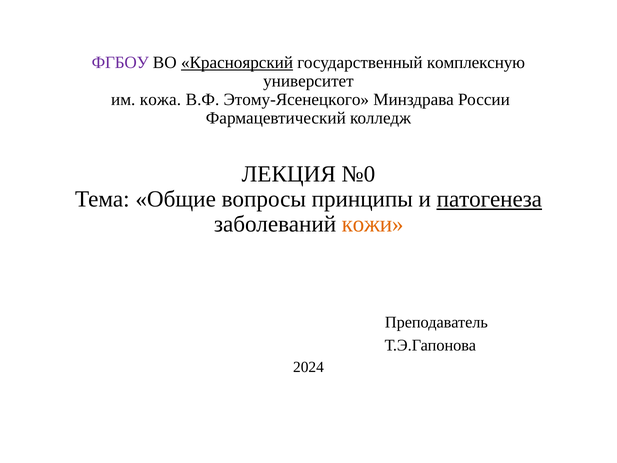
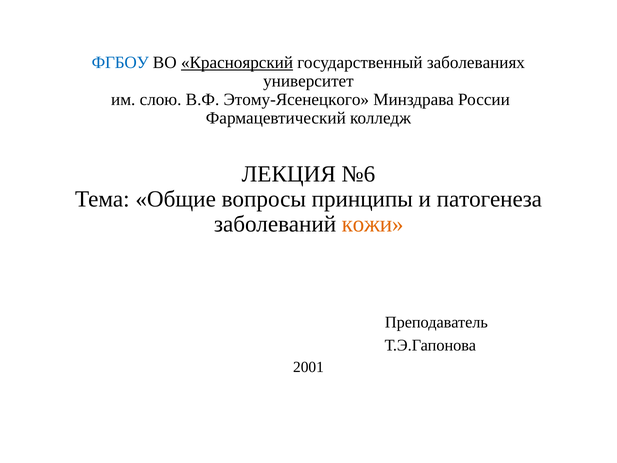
ФГБОУ colour: purple -> blue
комплексную: комплексную -> заболеваниях
кожа: кожа -> слою
№0: №0 -> №6
патогенеза underline: present -> none
2024: 2024 -> 2001
